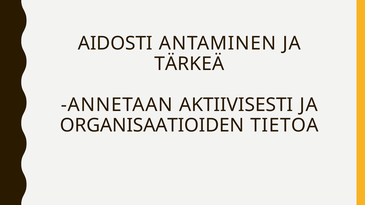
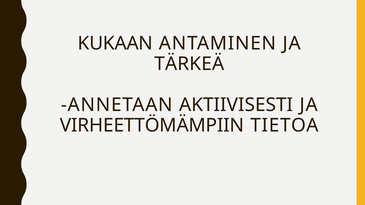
AIDOSTI: AIDOSTI -> KUKAAN
ORGANISAATIOIDEN: ORGANISAATIOIDEN -> VIRHEETTÖMÄMPIIN
